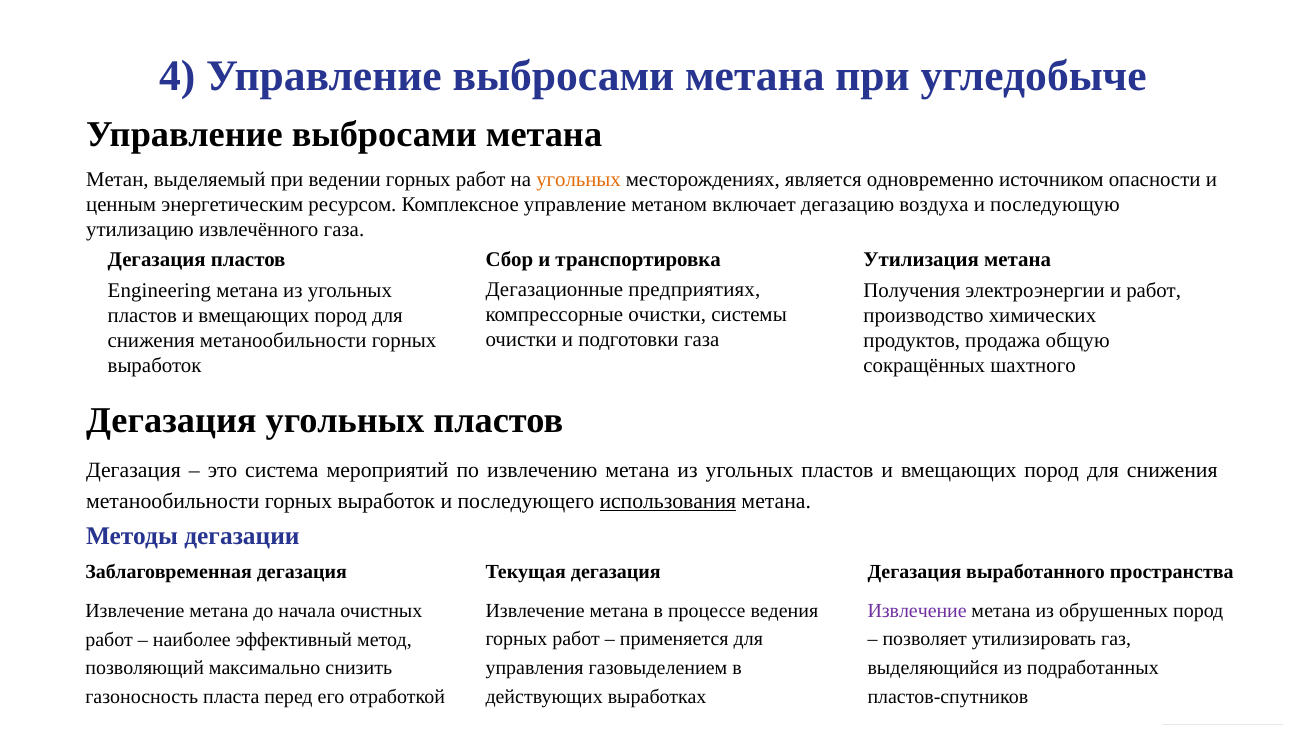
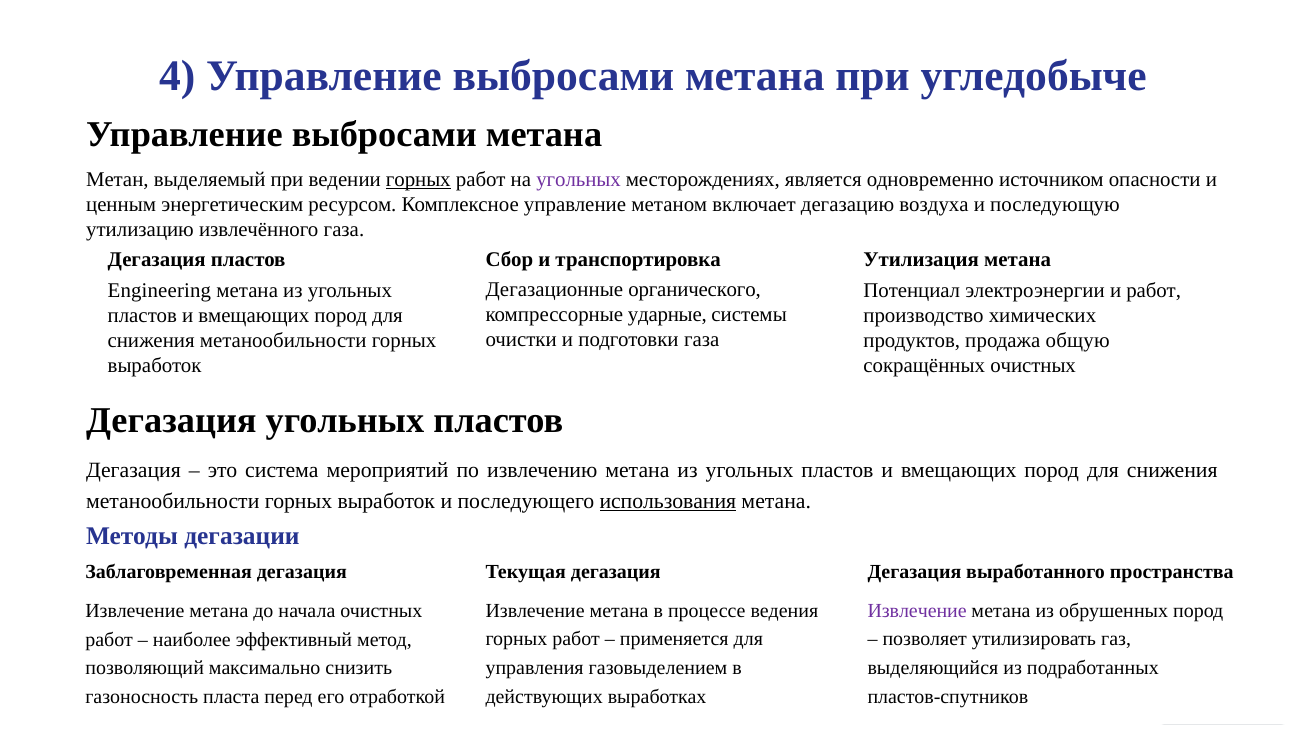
горных at (418, 179) underline: none -> present
угольных at (579, 179) colour: orange -> purple
предприятиях: предприятиях -> органического
Получения: Получения -> Потенциал
компрессорные очистки: очистки -> ударные
сокращённых шахтного: шахтного -> очистных
